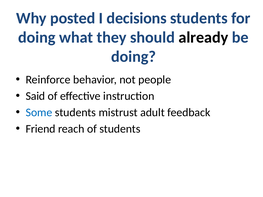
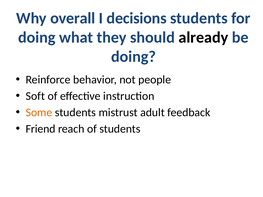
posted: posted -> overall
Said: Said -> Soft
Some colour: blue -> orange
